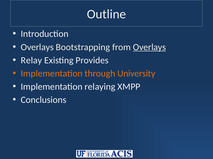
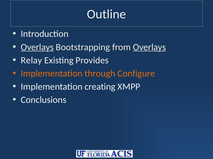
Overlays at (37, 47) underline: none -> present
University: University -> Configure
relaying: relaying -> creating
